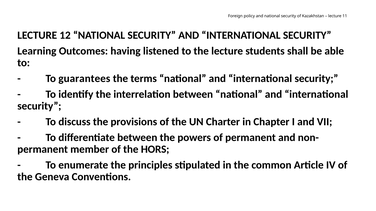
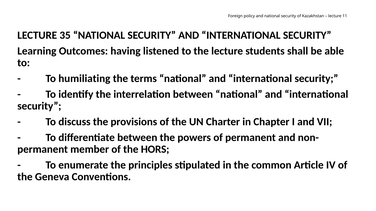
12: 12 -> 35
guarantees: guarantees -> humiliating
